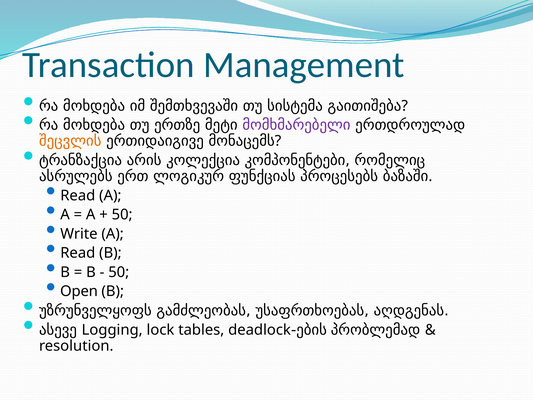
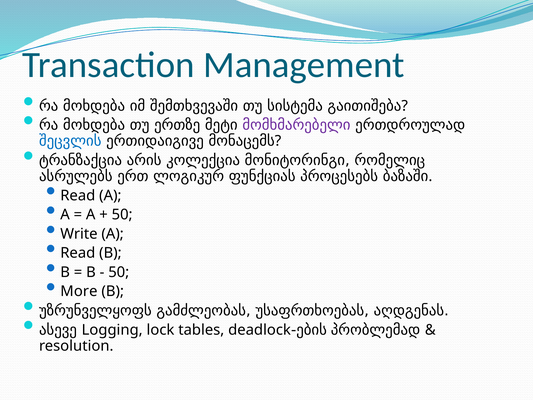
შეცვლის colour: orange -> blue
კომპონენტები: კომპონენტები -> მონიტორინგი
Open: Open -> More
